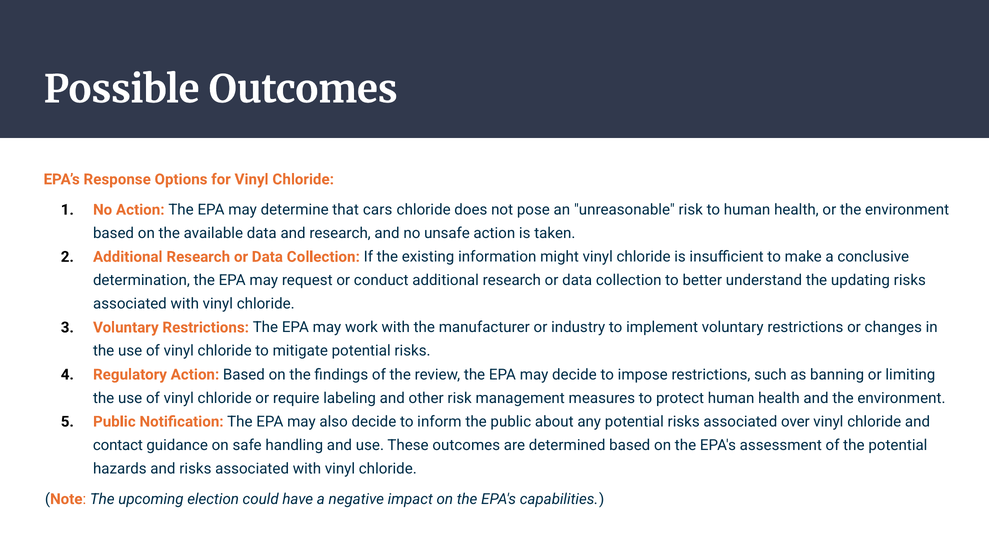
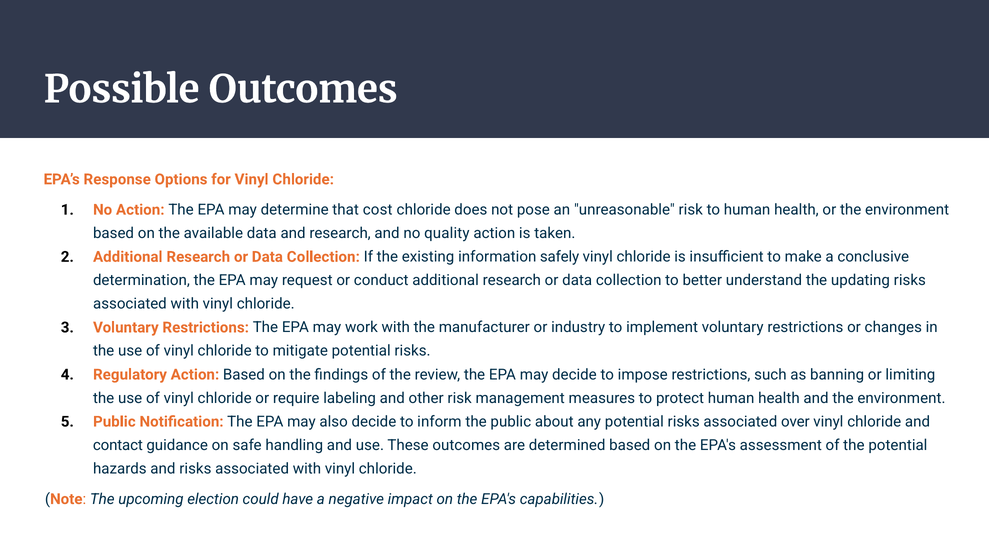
cars: cars -> cost
unsafe: unsafe -> quality
might: might -> safely
